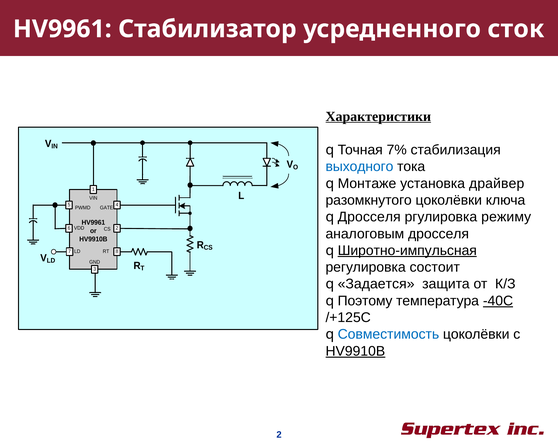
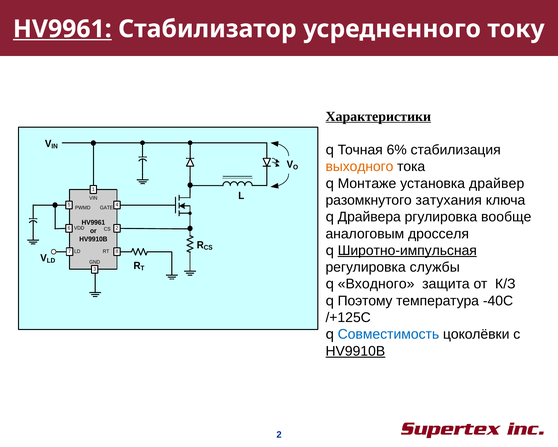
HV9961 at (62, 29) underline: none -> present
сток: сток -> току
7%: 7% -> 6%
выходного colour: blue -> orange
разомкнутого цоколёвки: цоколёвки -> затухания
q Дросселя: Дросселя -> Драйвера
режиму: режиму -> вообще
состоит: состоит -> службы
Задается: Задается -> Входного
-40C underline: present -> none
